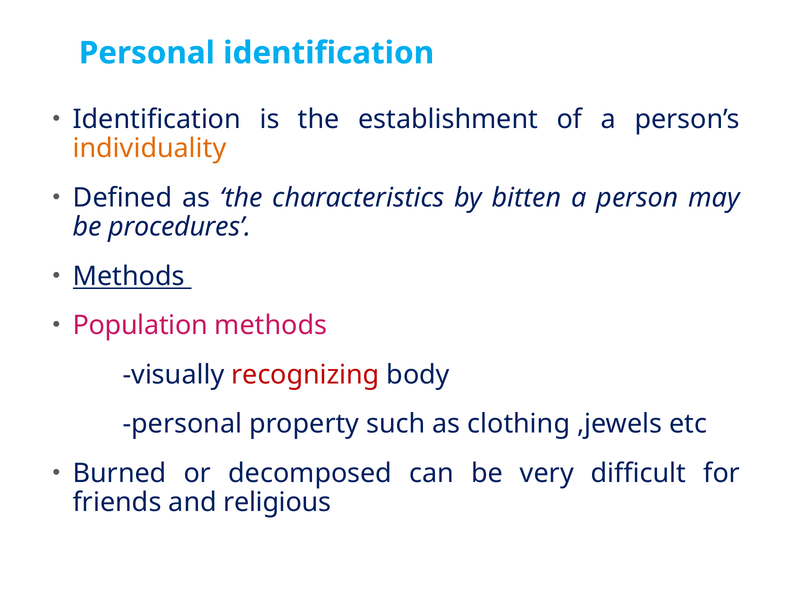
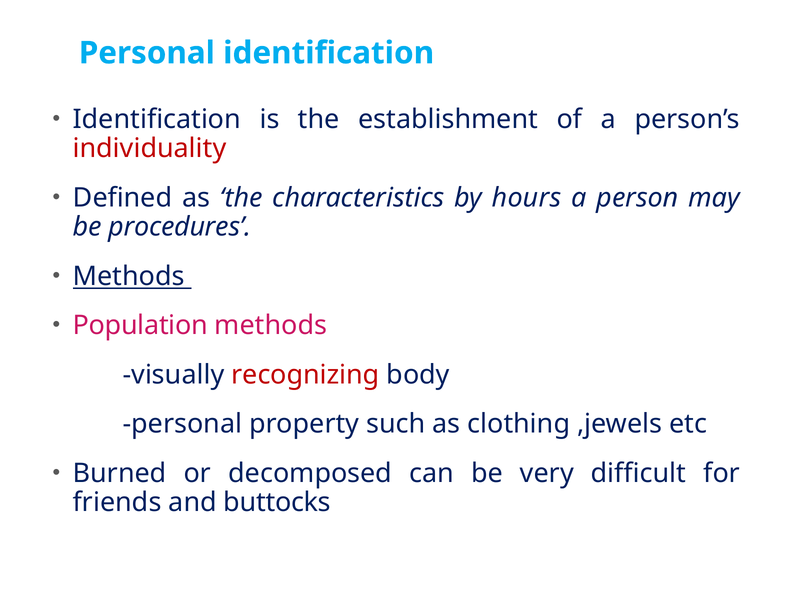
individuality colour: orange -> red
bitten: bitten -> hours
religious: religious -> buttocks
